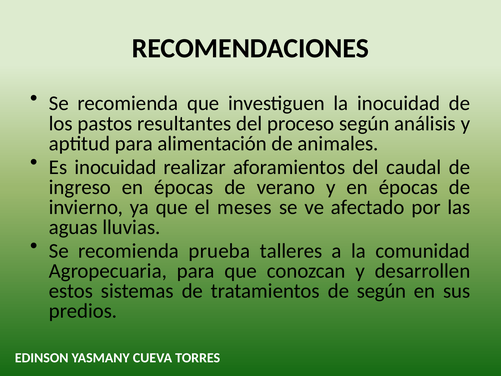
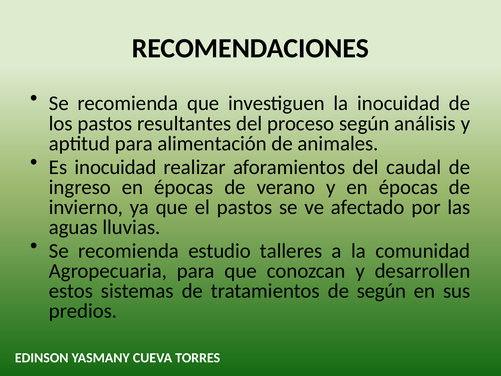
el meses: meses -> pastos
prueba: prueba -> estudio
